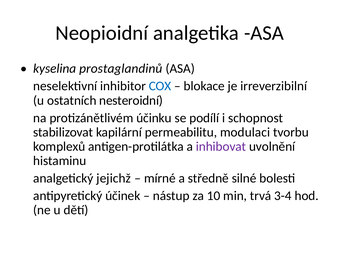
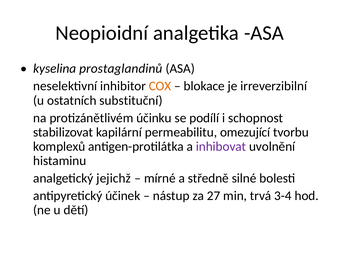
COX colour: blue -> orange
nesteroidní: nesteroidní -> substituční
modulaci: modulaci -> omezující
10: 10 -> 27
